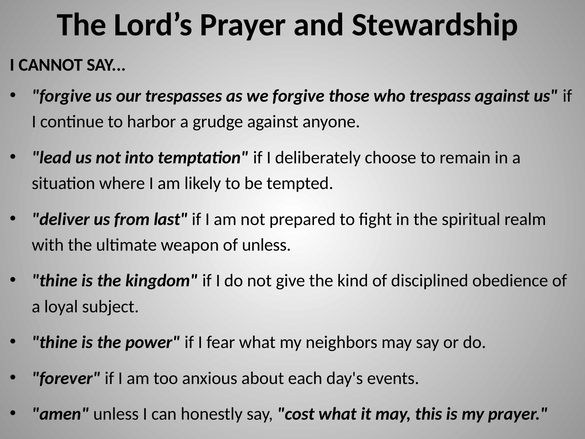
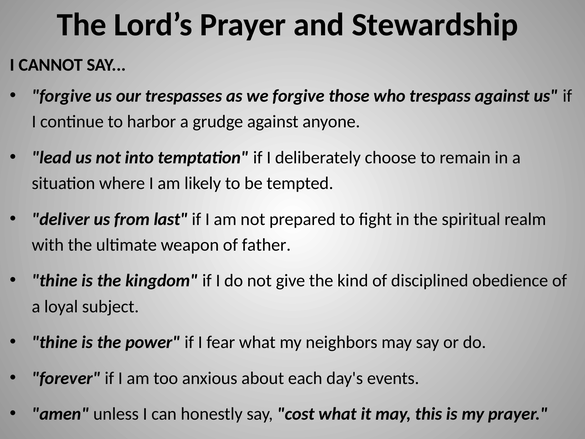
of unless: unless -> father
